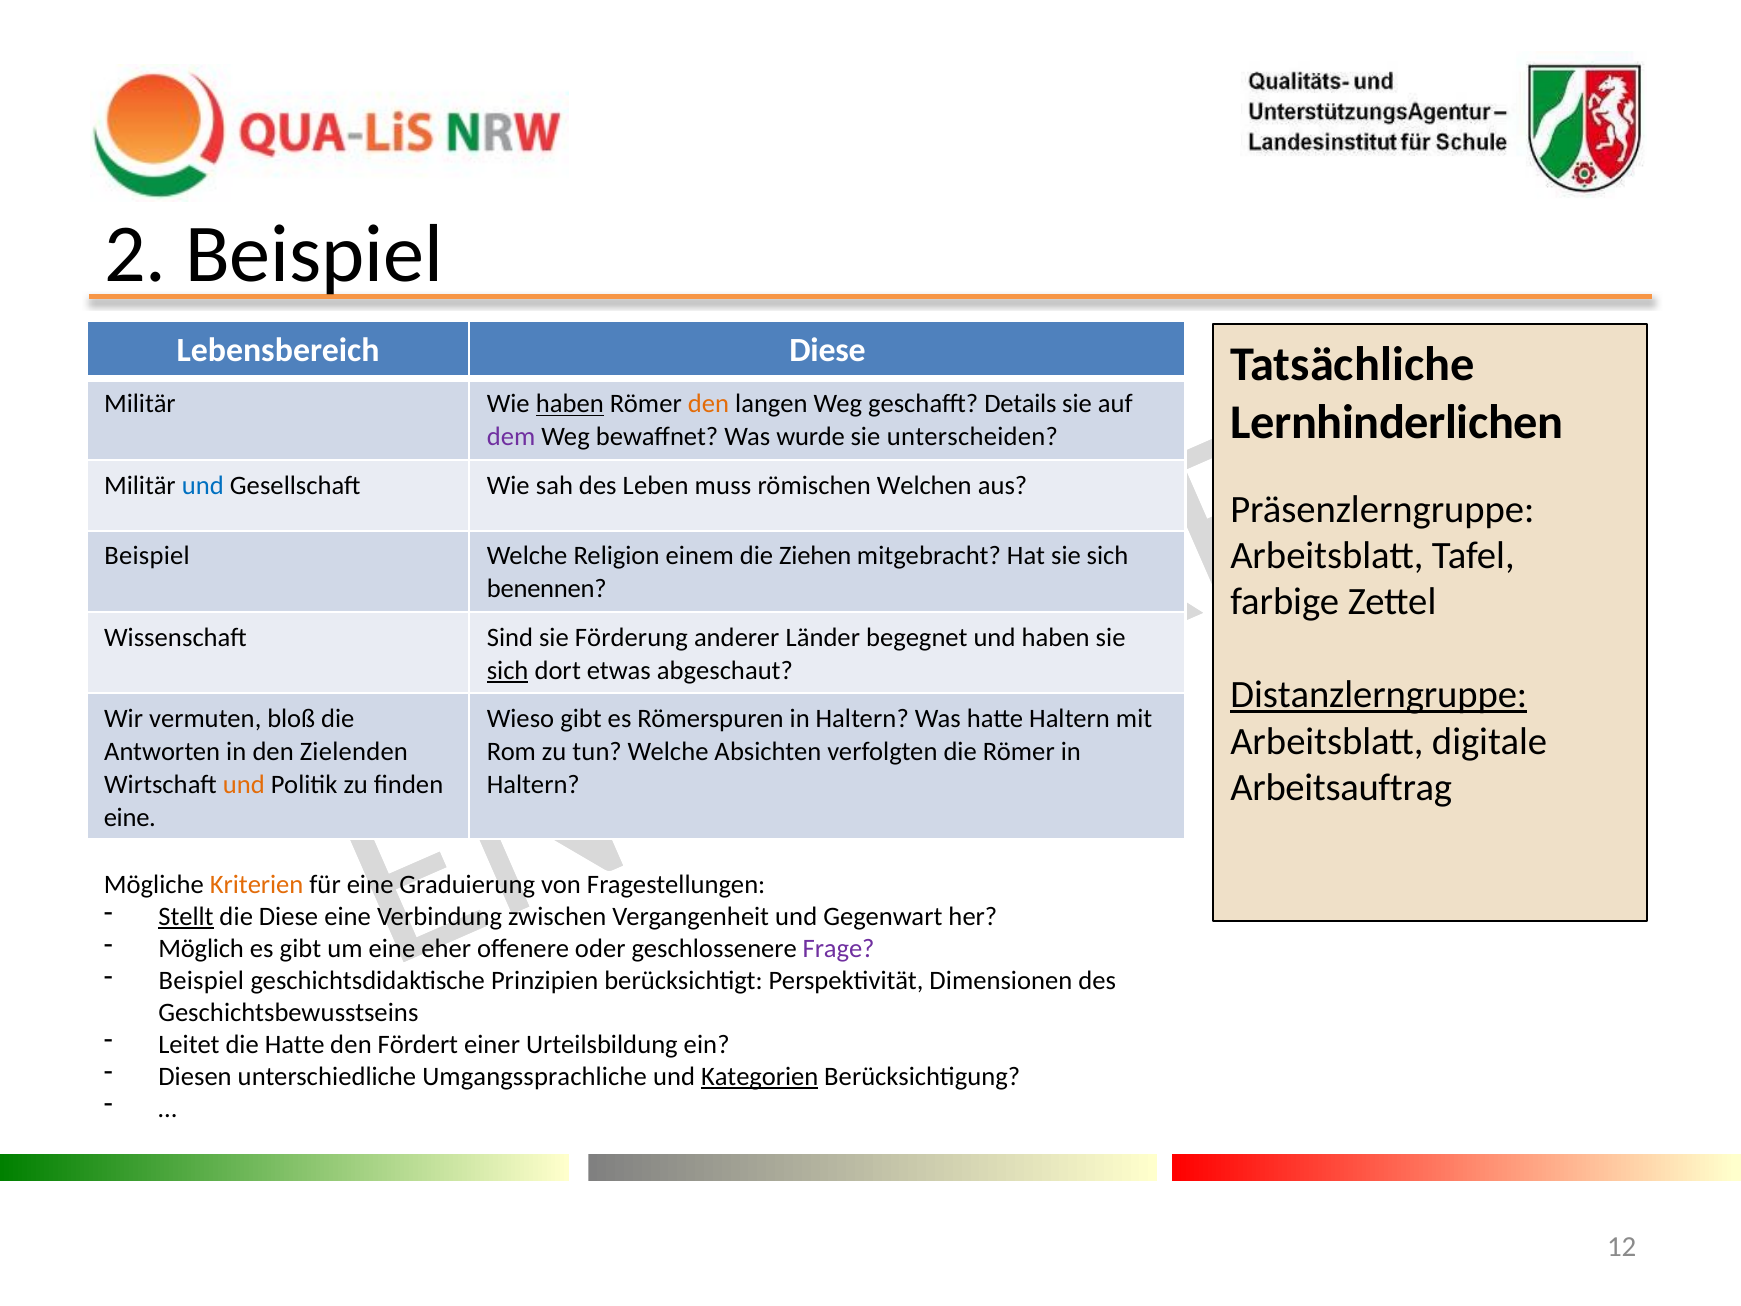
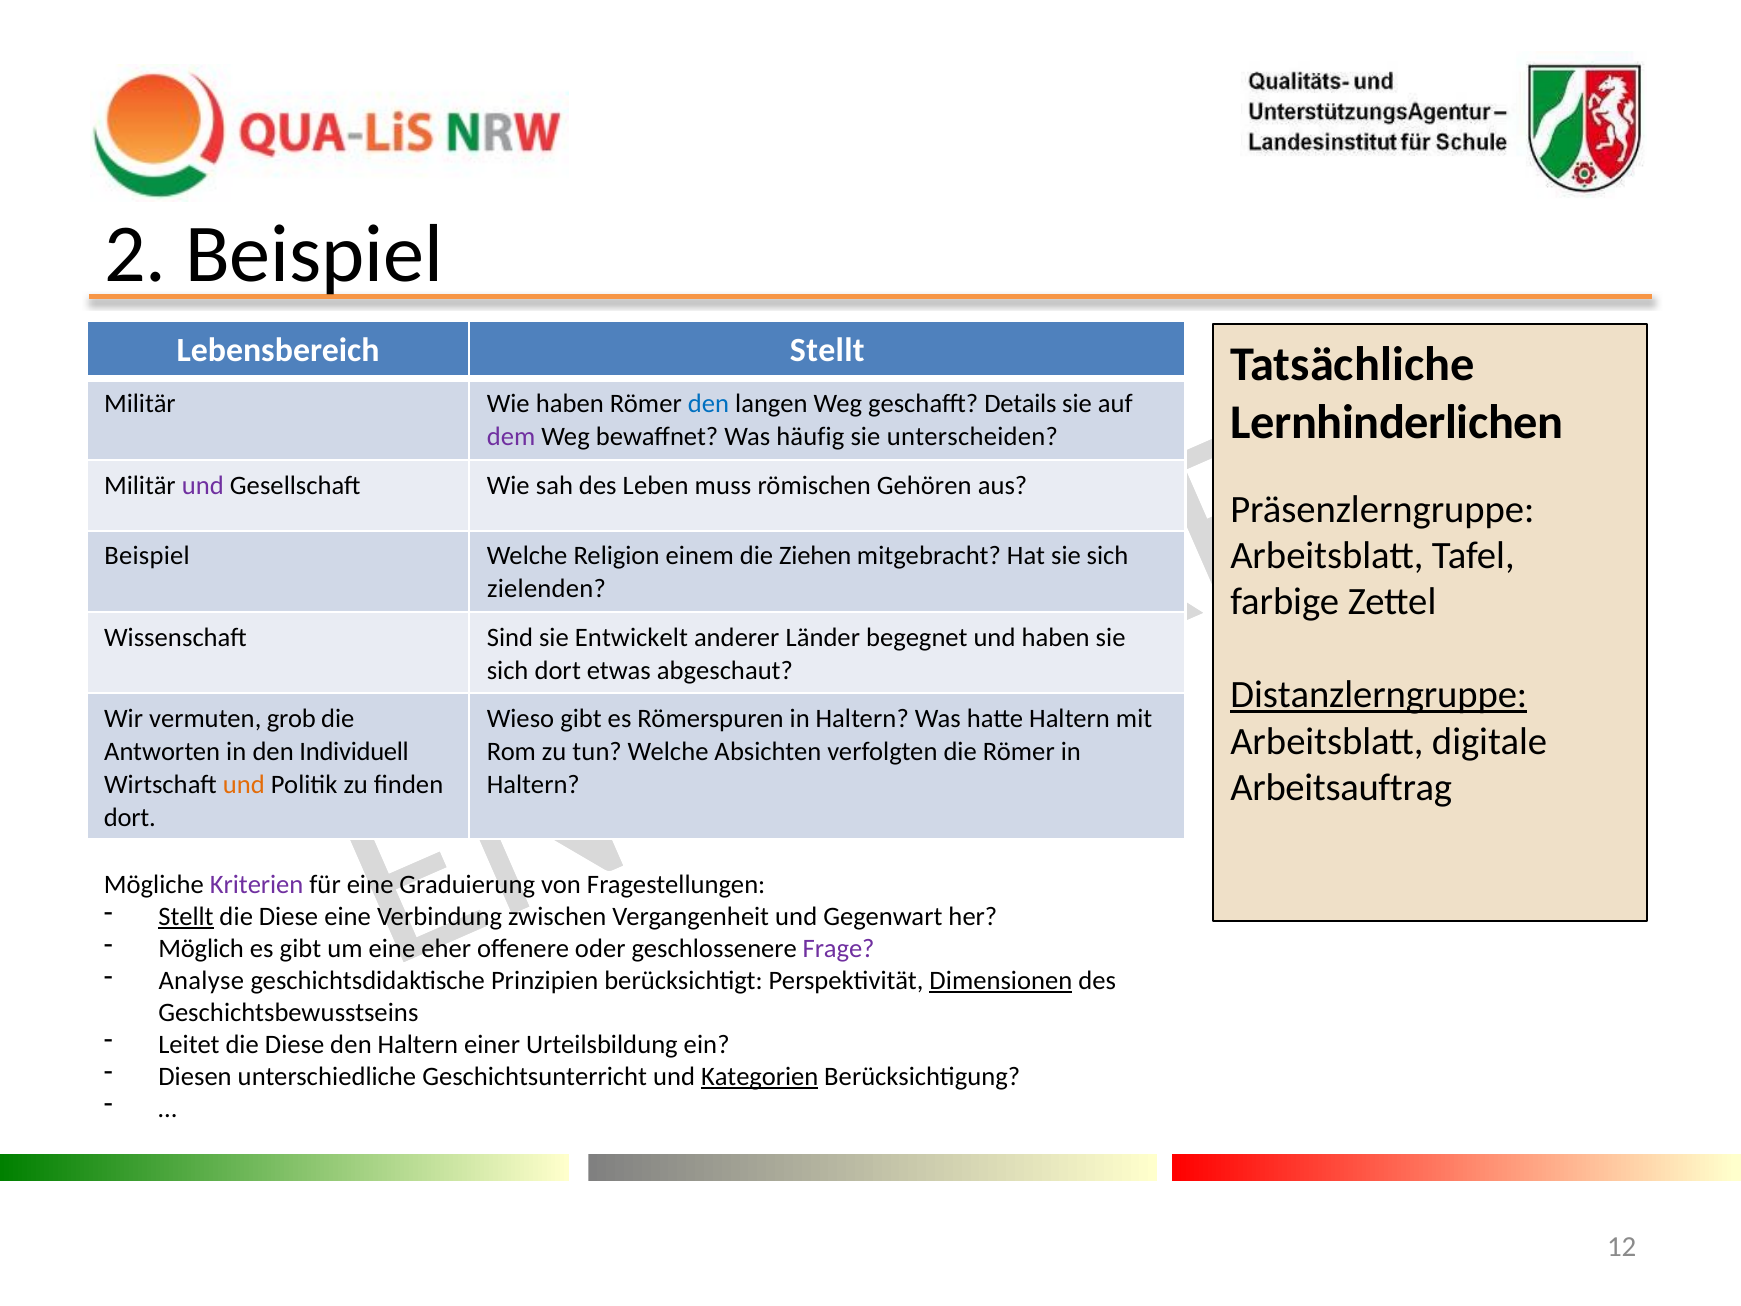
Lebensbereich Diese: Diese -> Stellt
haben at (570, 404) underline: present -> none
den at (708, 404) colour: orange -> blue
wurde: wurde -> häufig
und at (203, 485) colour: blue -> purple
Welchen: Welchen -> Gehören
benennen: benennen -> zielenden
Förderung: Förderung -> Entwickelt
sich at (508, 670) underline: present -> none
bloß: bloß -> grob
Zielenden: Zielenden -> Individuell
eine at (130, 817): eine -> dort
Kriterien colour: orange -> purple
Beispiel at (201, 980): Beispiel -> Analyse
Dimensionen underline: none -> present
Leitet die Hatte: Hatte -> Diese
den Fördert: Fördert -> Haltern
Umgangssprachliche: Umgangssprachliche -> Geschichtsunterricht
